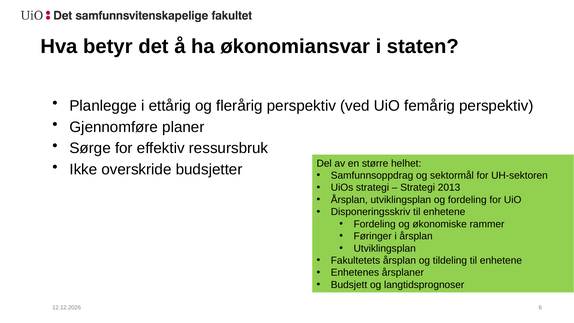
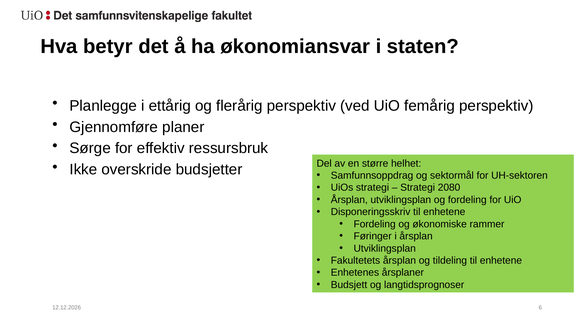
2013: 2013 -> 2080
